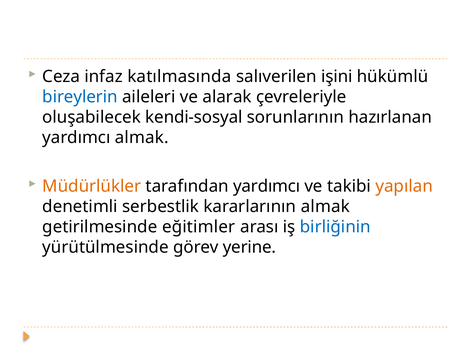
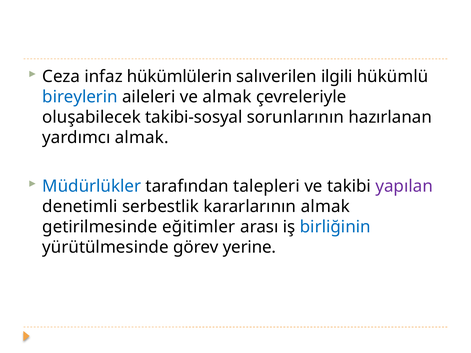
katılmasında: katılmasında -> hükümlülerin
işini: işini -> ilgili
ve alarak: alarak -> almak
kendi-sosyal: kendi-sosyal -> takibi-sosyal
Müdürlükler colour: orange -> blue
tarafından yardımcı: yardımcı -> talepleri
yapılan colour: orange -> purple
